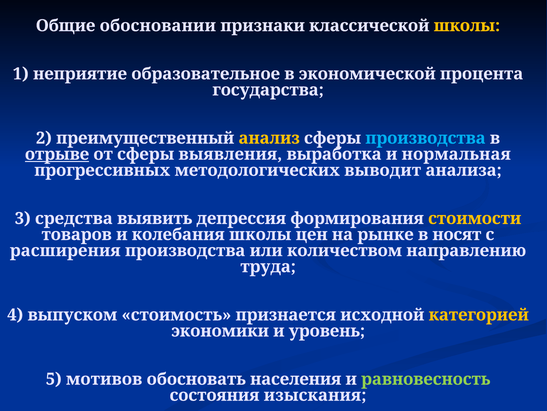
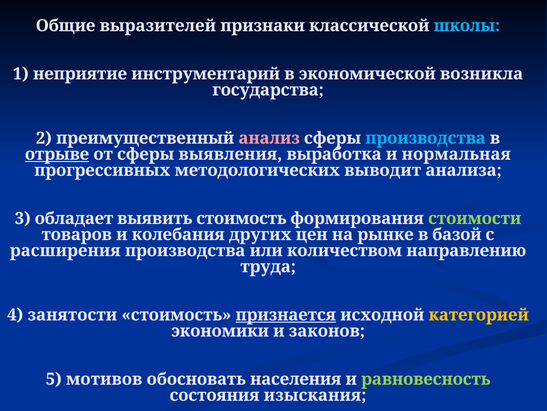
обосновании: обосновании -> выразителей
школы at (467, 26) colour: yellow -> light blue
образовательное: образовательное -> инструментарий
процента: процента -> возникла
анализ colour: yellow -> pink
средства: средства -> обладает
выявить депрессия: депрессия -> стоимость
стоимости colour: yellow -> light green
колебания школы: школы -> других
носят: носят -> базой
выпуском: выпуском -> занятости
признается underline: none -> present
уровень: уровень -> законов
